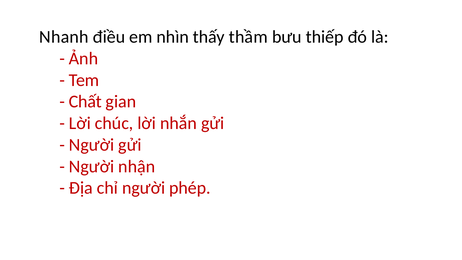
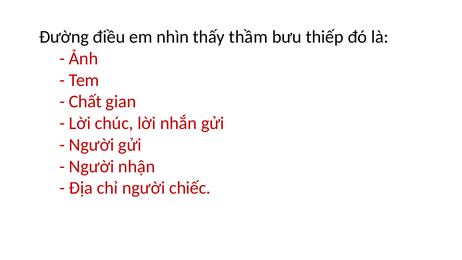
Nhanh: Nhanh -> Đường
phép: phép -> chiếc
